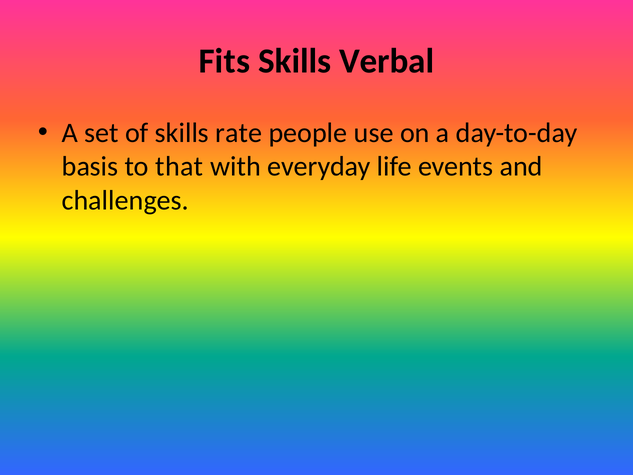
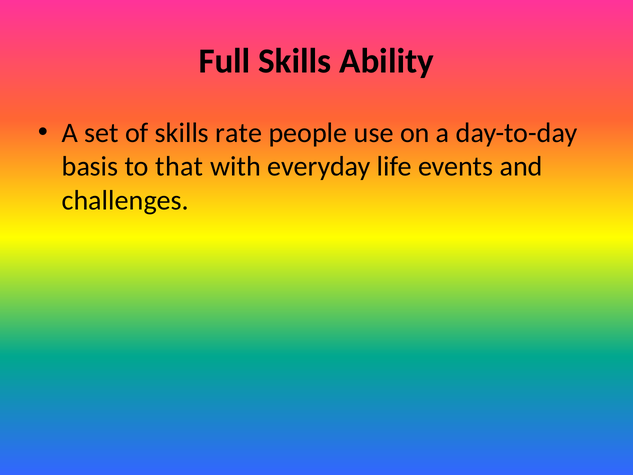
Fits: Fits -> Full
Verbal: Verbal -> Ability
